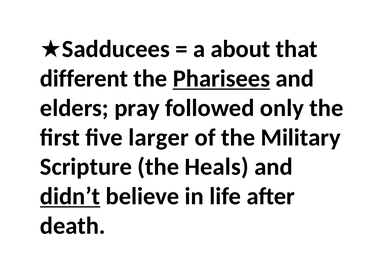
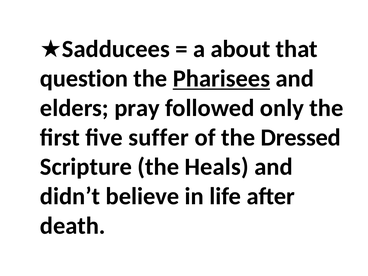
different: different -> question
larger: larger -> suffer
Military: Military -> Dressed
didn’t underline: present -> none
